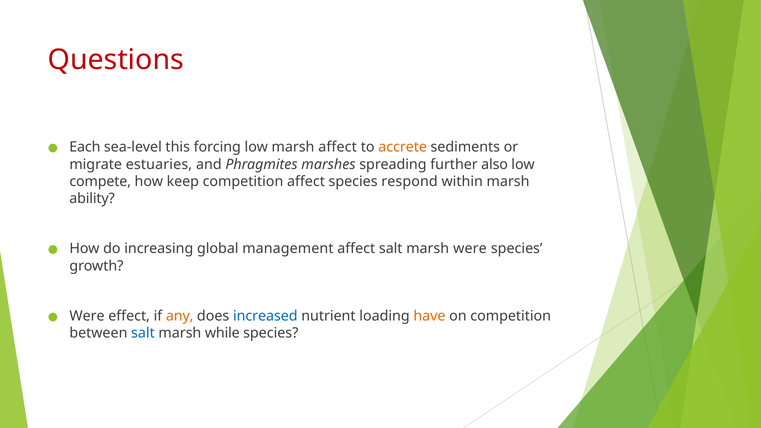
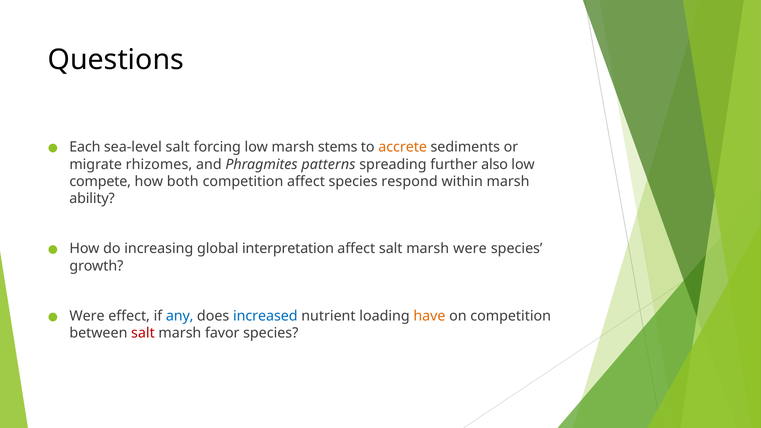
Questions colour: red -> black
sea-level this: this -> salt
marsh affect: affect -> stems
estuaries: estuaries -> rhizomes
marshes: marshes -> patterns
keep: keep -> both
management: management -> interpretation
any colour: orange -> blue
salt at (143, 333) colour: blue -> red
while: while -> favor
